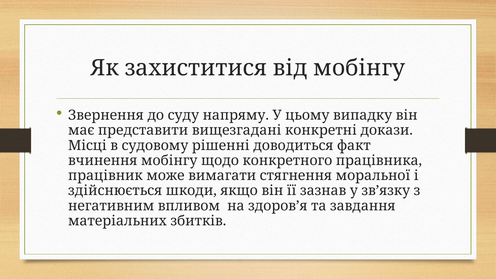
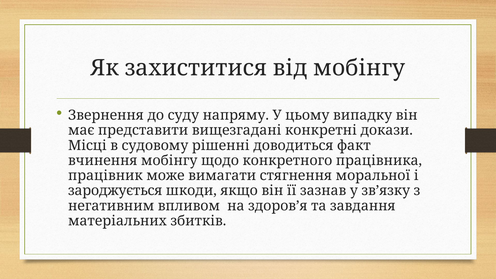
здійснюється: здійснюється -> зароджується
